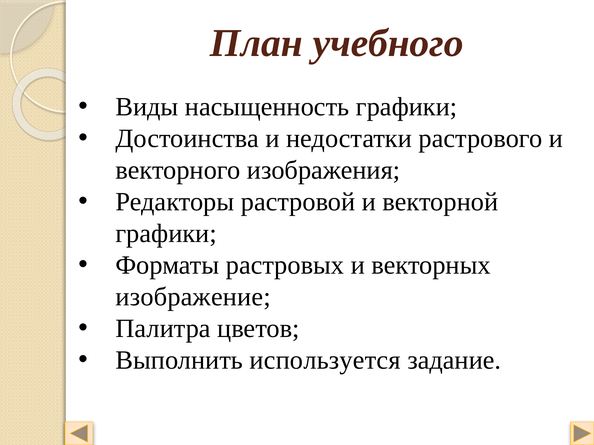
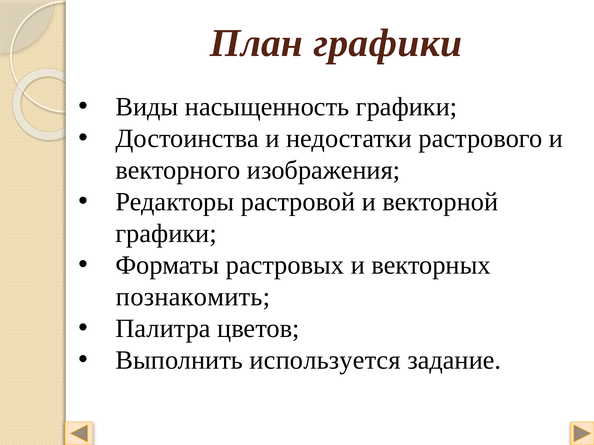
План учебного: учебного -> графики
изображение: изображение -> познакомить
